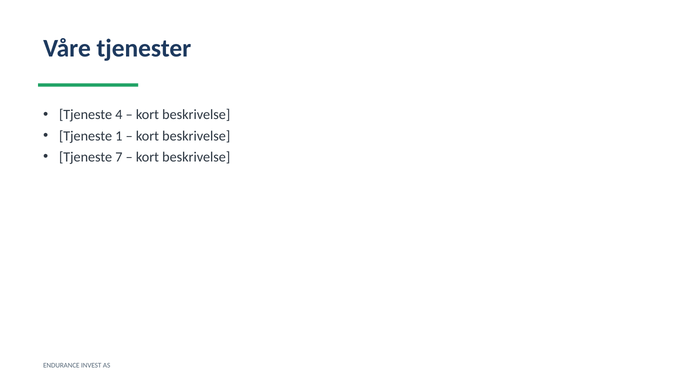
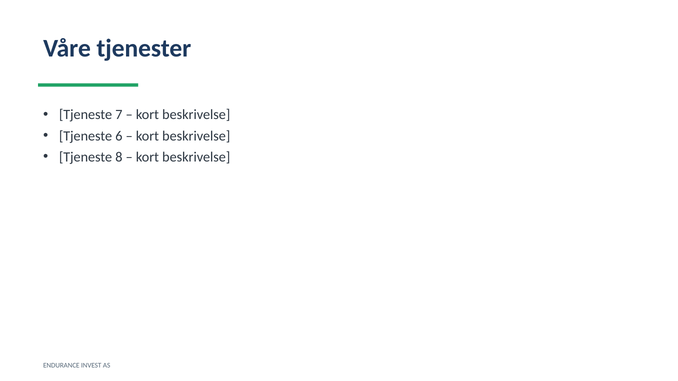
4: 4 -> 7
1: 1 -> 6
7: 7 -> 8
